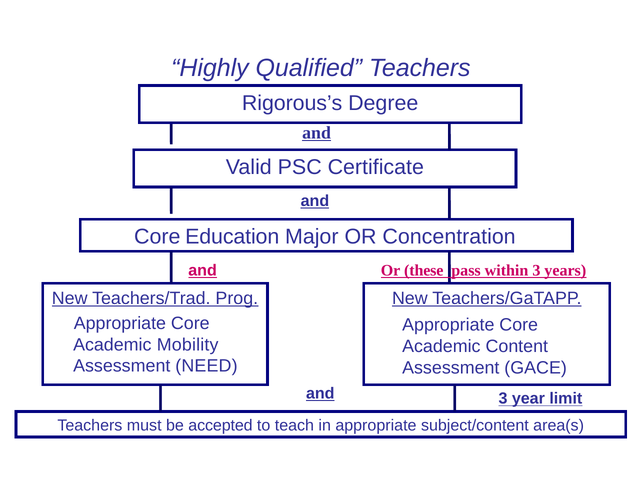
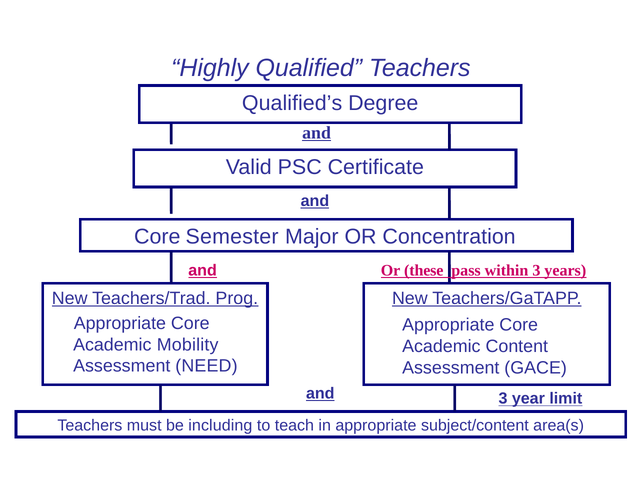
Rigorous’s: Rigorous’s -> Qualified’s
Education: Education -> Semester
accepted: accepted -> including
